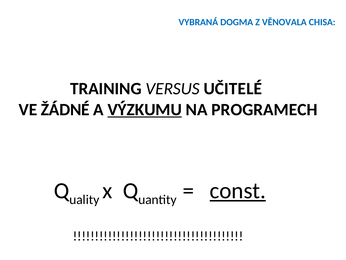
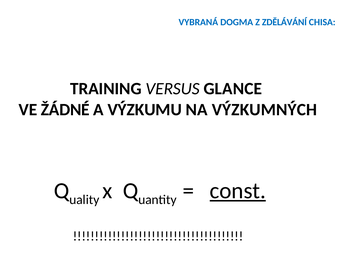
VĚNOVALA: VĚNOVALA -> ZDĚLÁVÁNÍ
UČITELÉ: UČITELÉ -> GLANCE
VÝZKUMU underline: present -> none
PROGRAMECH: PROGRAMECH -> VÝZKUMNÝCH
